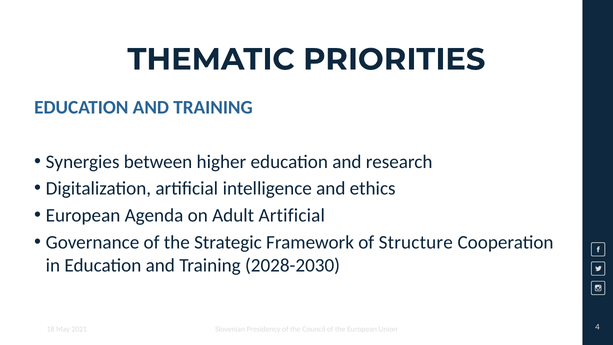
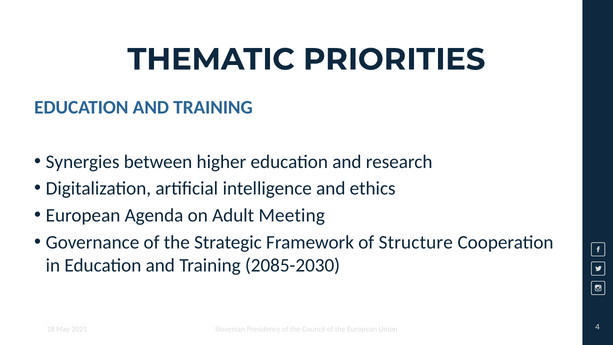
Adult Artificial: Artificial -> Meeting
2028-2030: 2028-2030 -> 2085-2030
